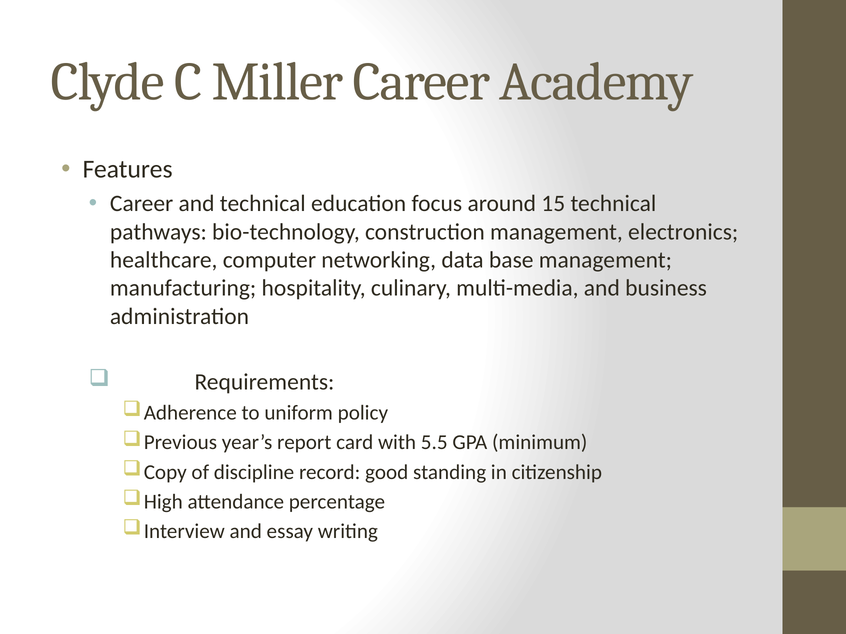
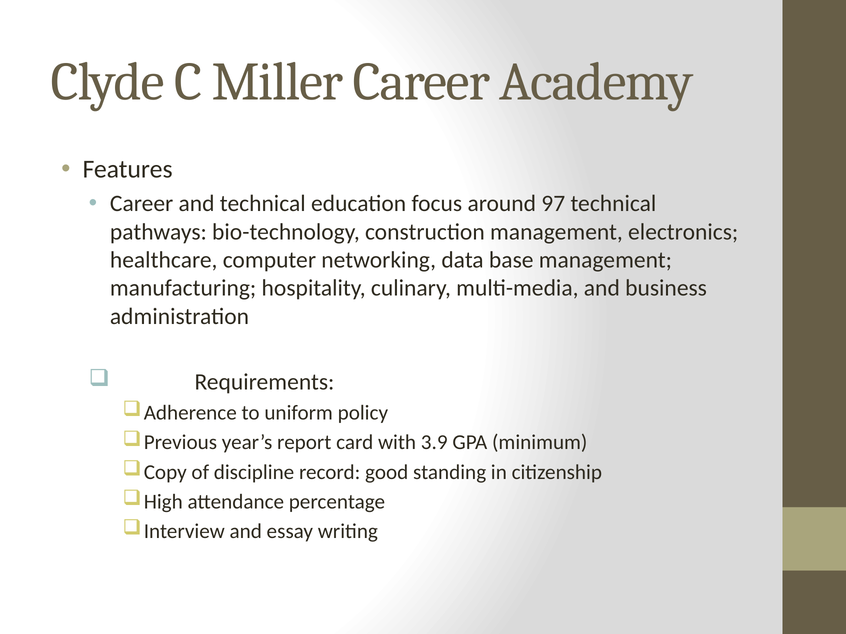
15: 15 -> 97
5.5: 5.5 -> 3.9
